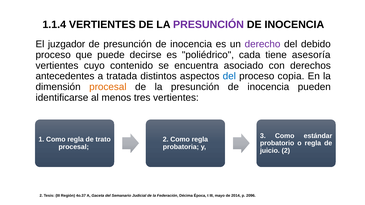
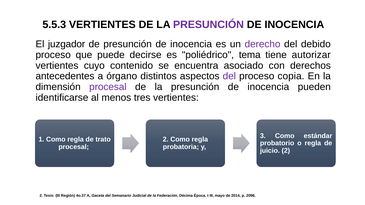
1.1.4: 1.1.4 -> 5.5.3
cada: cada -> tema
asesoría: asesoría -> autorizar
tratada: tratada -> órgano
del at (229, 76) colour: blue -> purple
procesal at (108, 87) colour: orange -> purple
